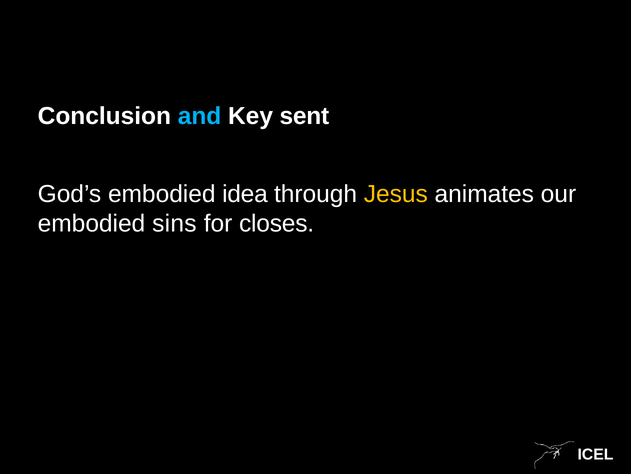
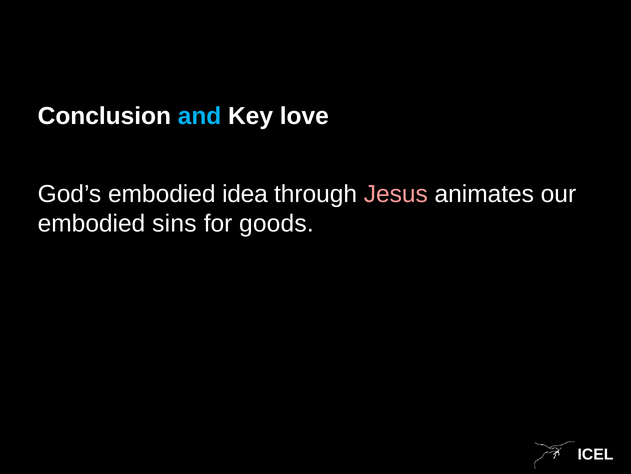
sent: sent -> love
Jesus colour: yellow -> pink
closes: closes -> goods
